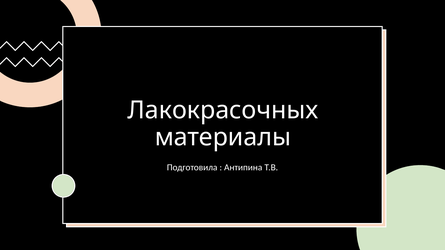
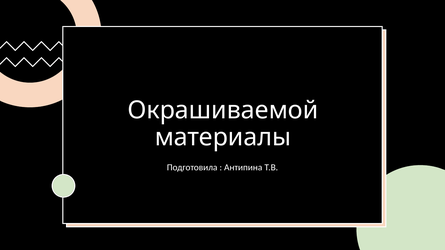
Лакокрасочных: Лакокрасочных -> Окрашиваемой
